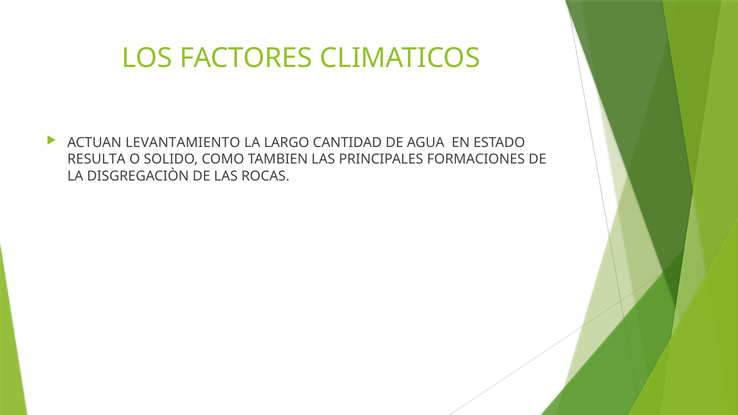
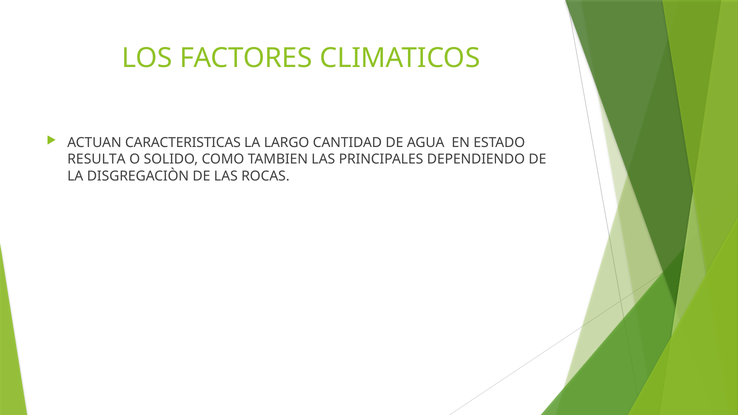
LEVANTAMIENTO: LEVANTAMIENTO -> CARACTERISTICAS
FORMACIONES: FORMACIONES -> DEPENDIENDO
